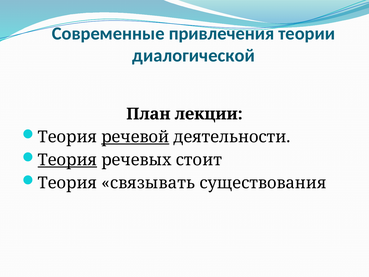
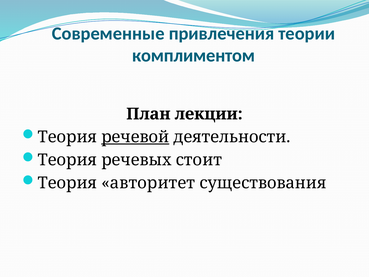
диалогической: диалогической -> комплиментом
Теория at (67, 160) underline: present -> none
связывать: связывать -> авторитет
